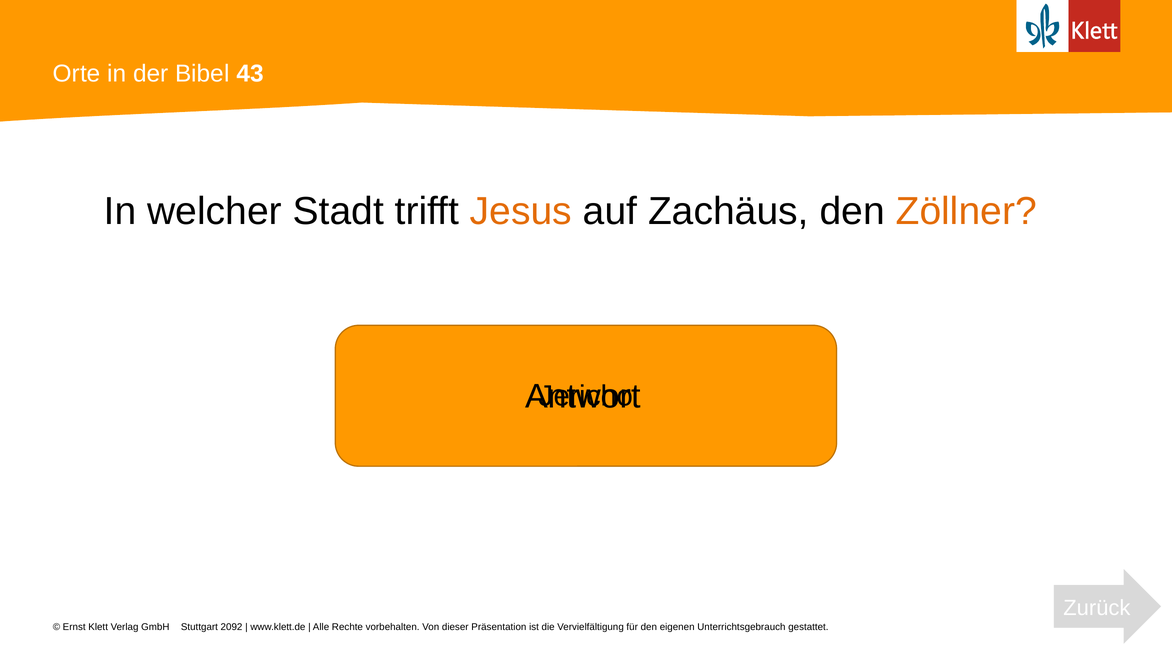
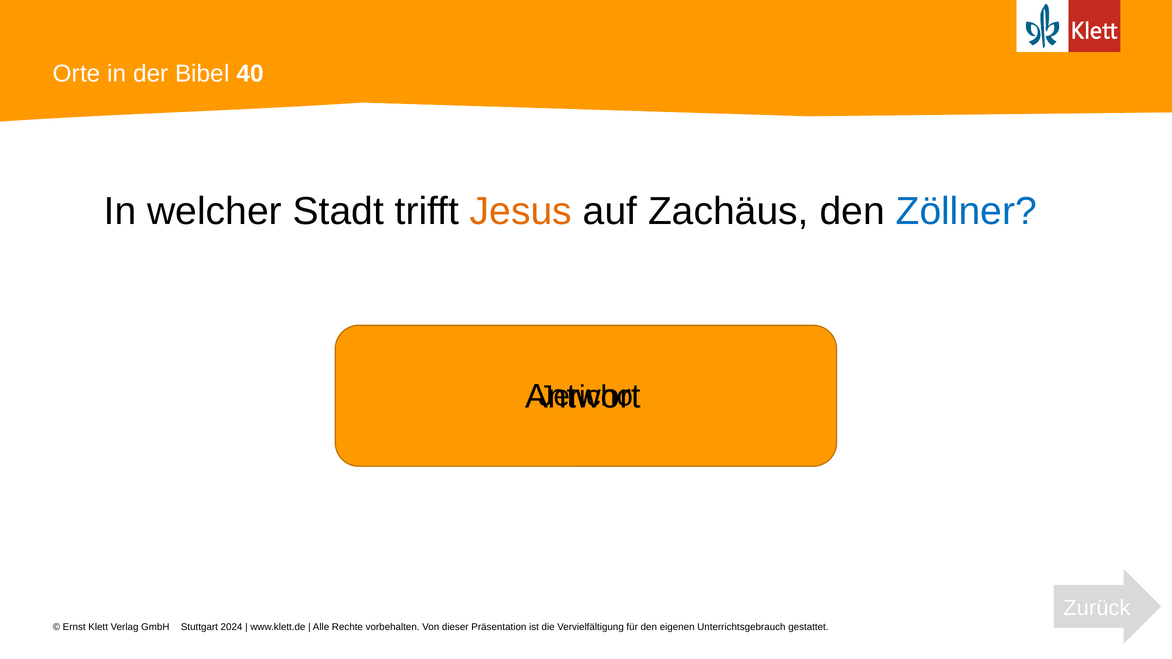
43: 43 -> 40
Zöllner colour: orange -> blue
2092: 2092 -> 2024
